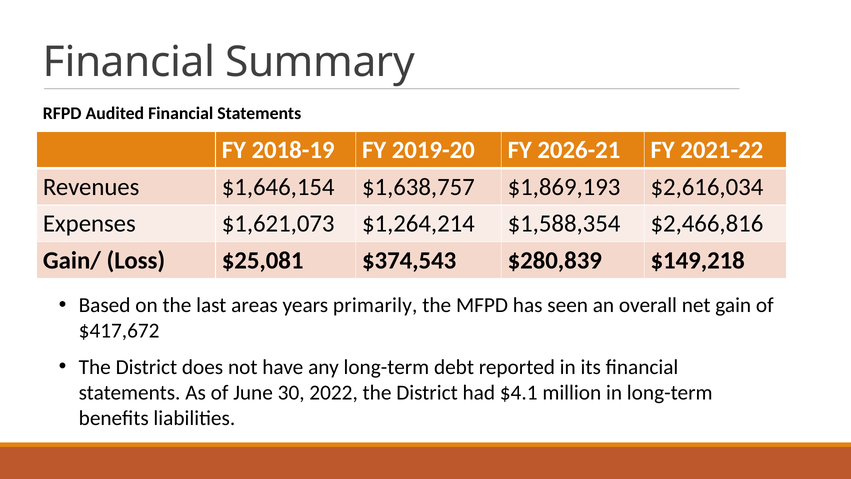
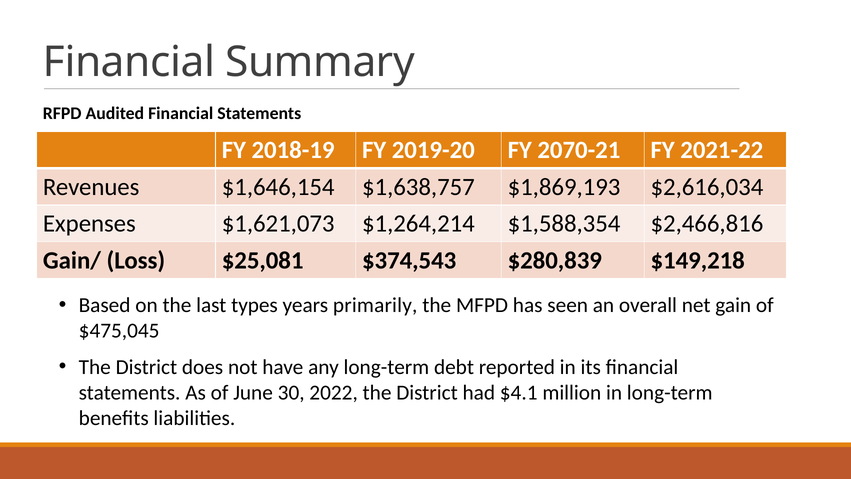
2026-21: 2026-21 -> 2070-21
areas: areas -> types
$417,672: $417,672 -> $475,045
